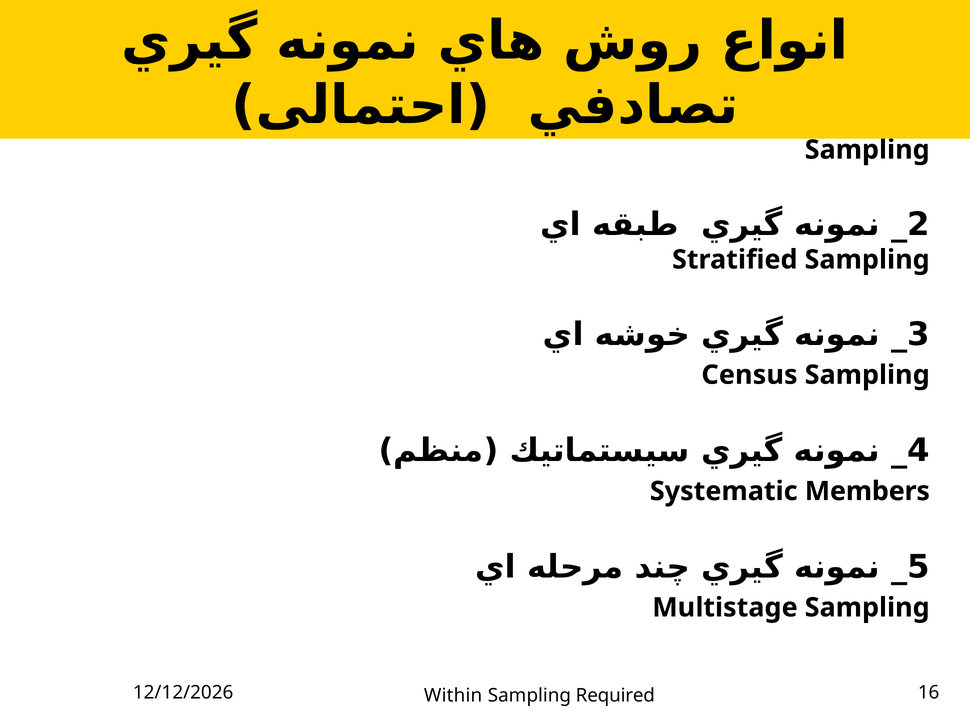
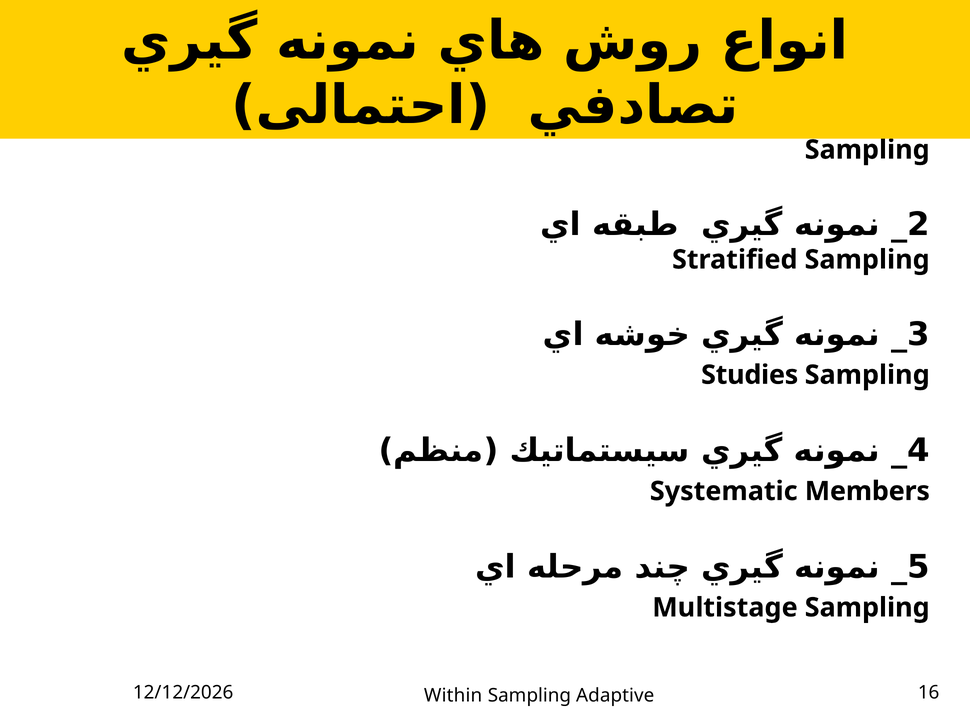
Census: Census -> Studies
Required: Required -> Adaptive
